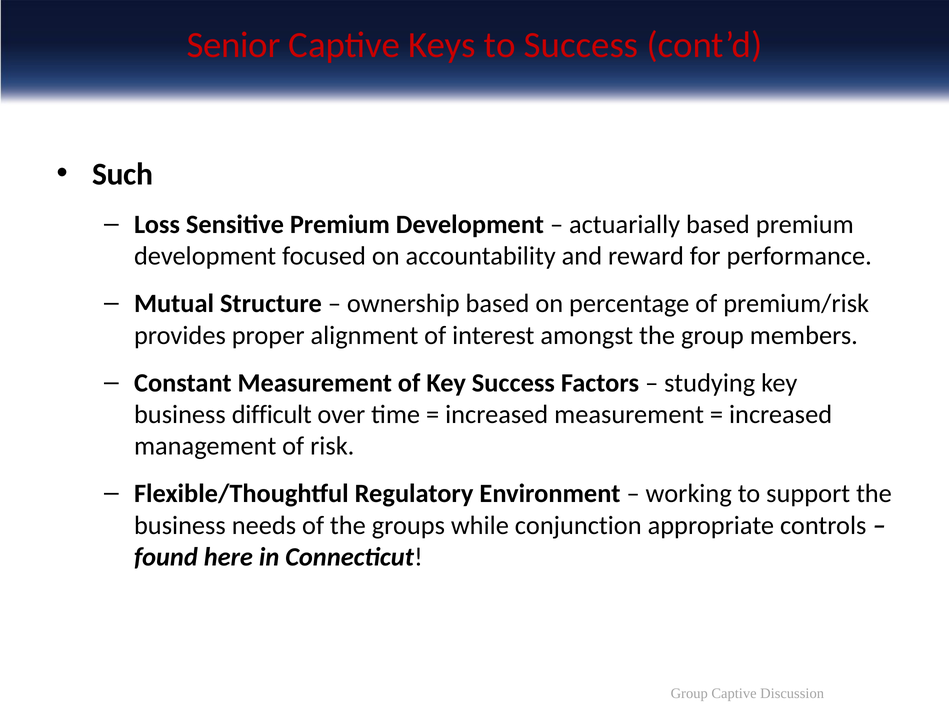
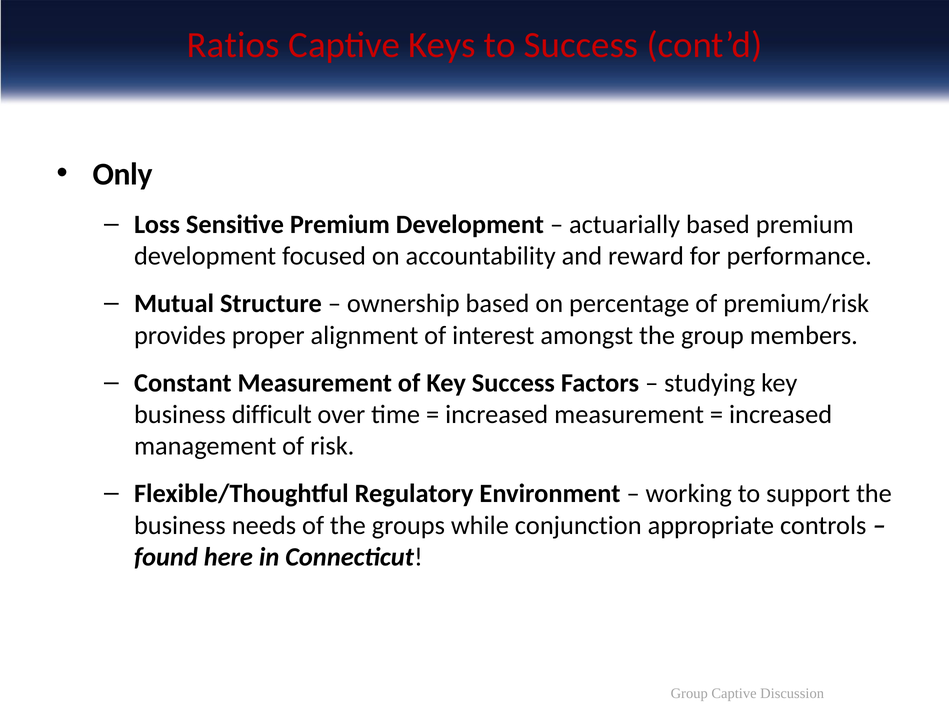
Senior: Senior -> Ratios
Such: Such -> Only
